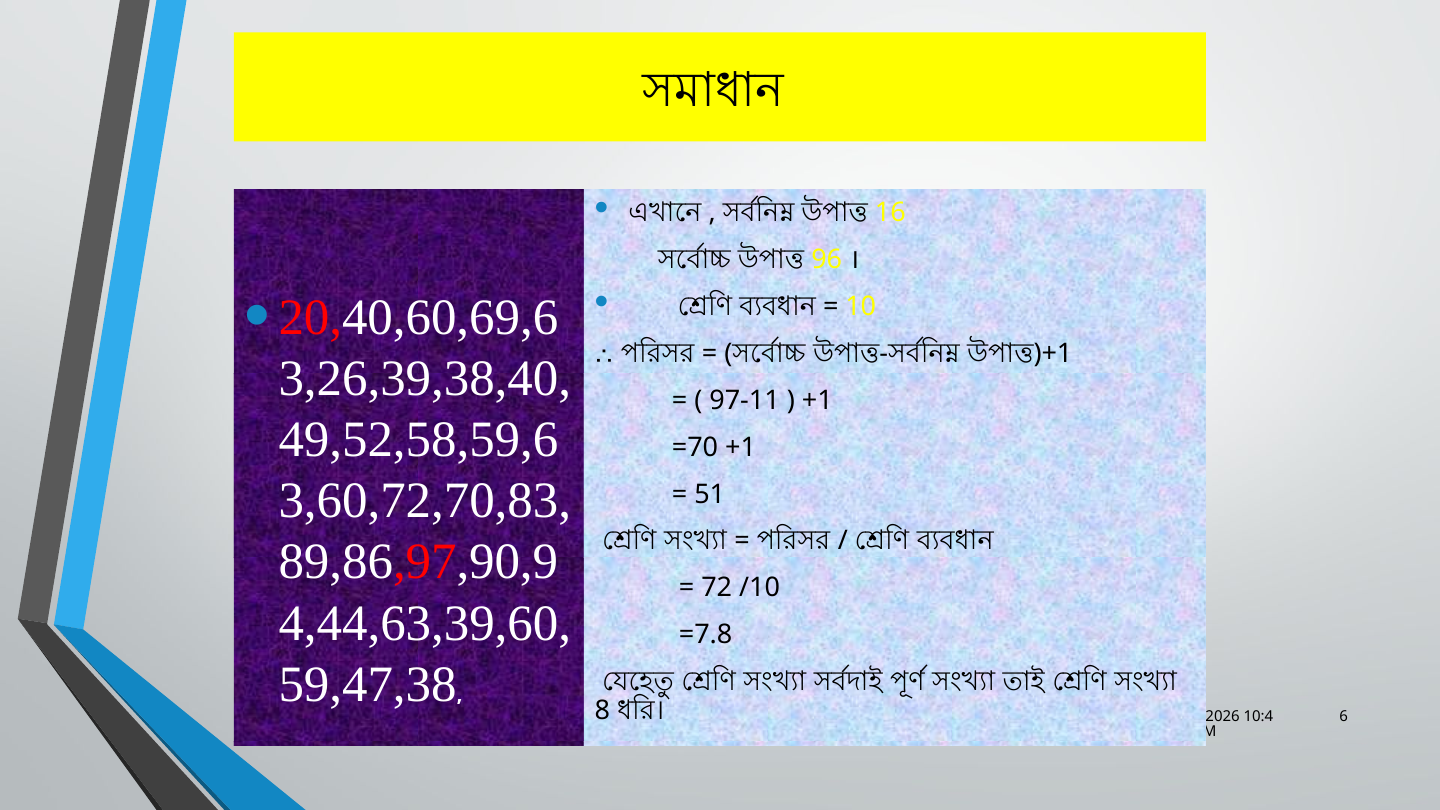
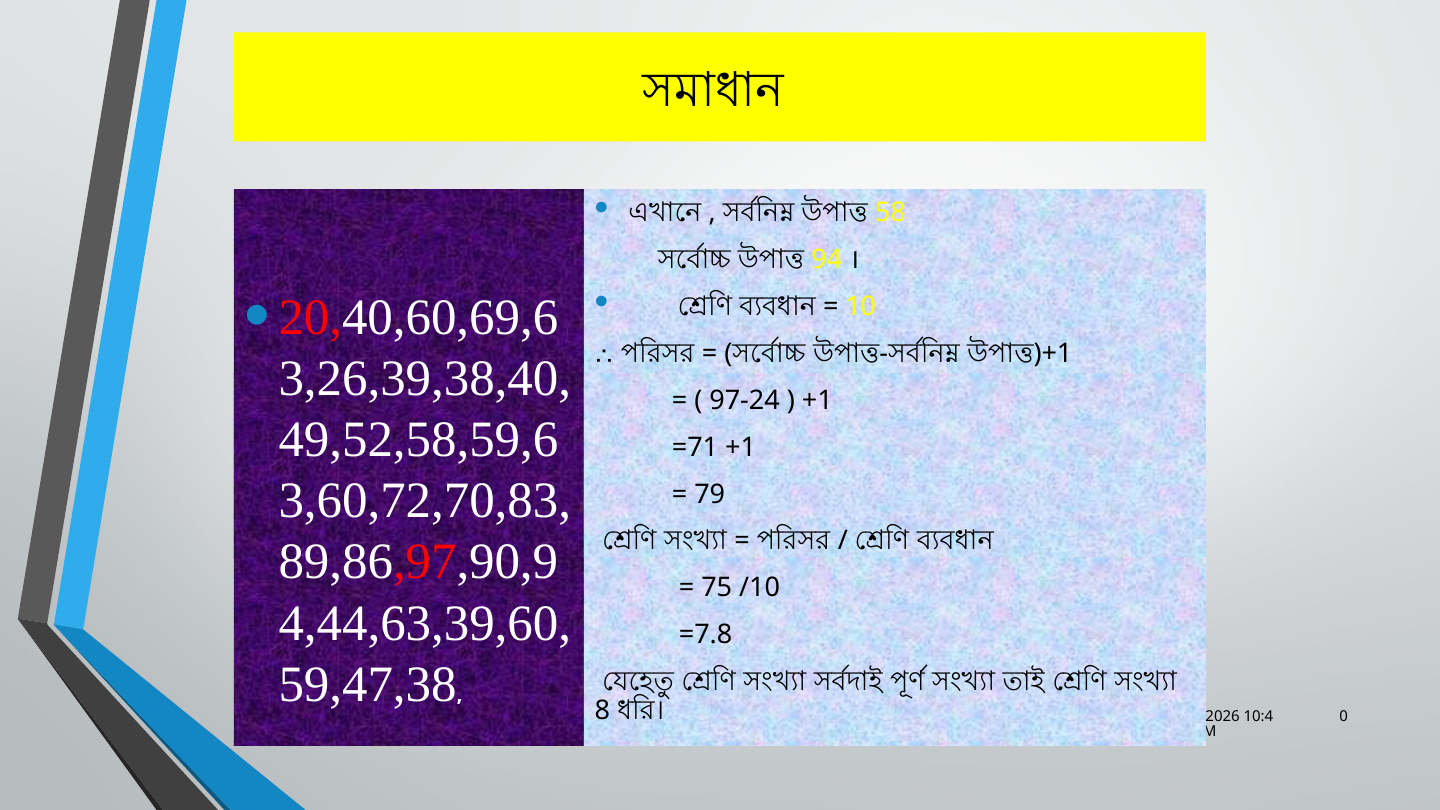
16: 16 -> 58
96: 96 -> 94
97-11: 97-11 -> 97-24
=70: =70 -> =71
51: 51 -> 79
72: 72 -> 75
6: 6 -> 0
